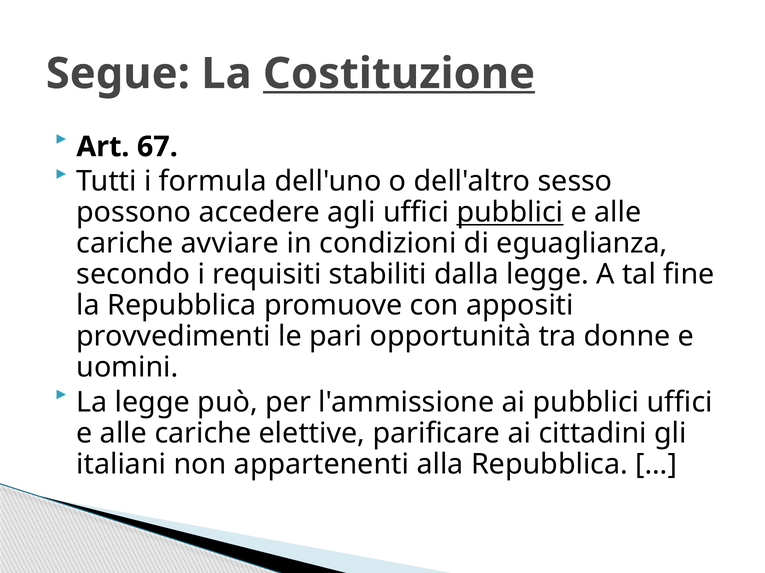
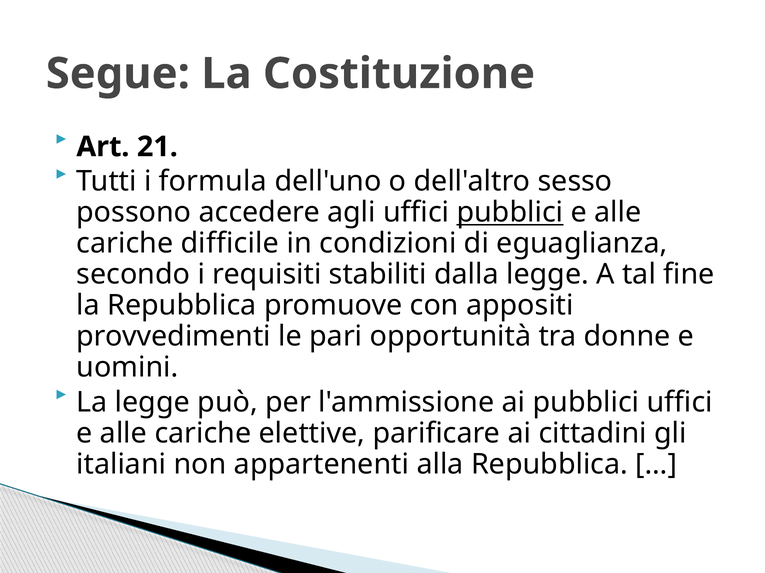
Costituzione underline: present -> none
67: 67 -> 21
avviare: avviare -> difficile
